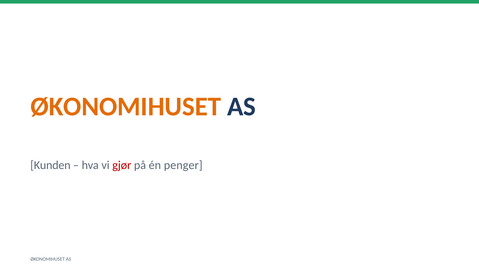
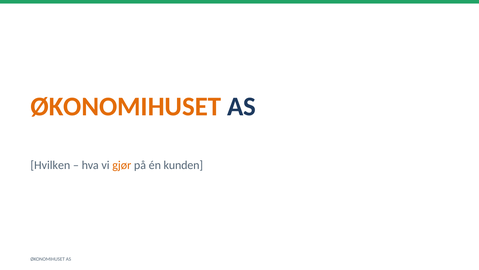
Kunden: Kunden -> Hvilken
gjør colour: red -> orange
penger: penger -> kunden
